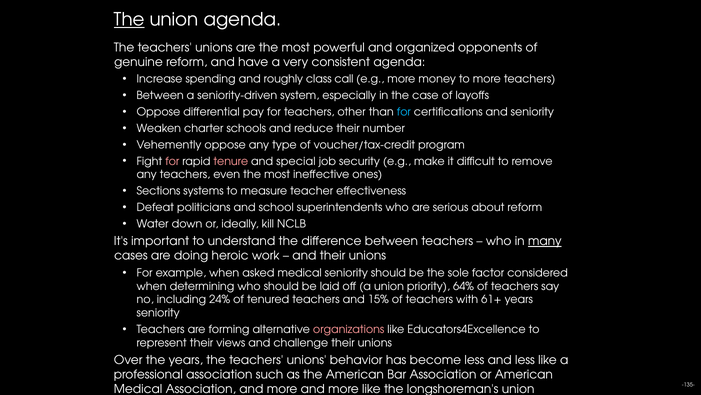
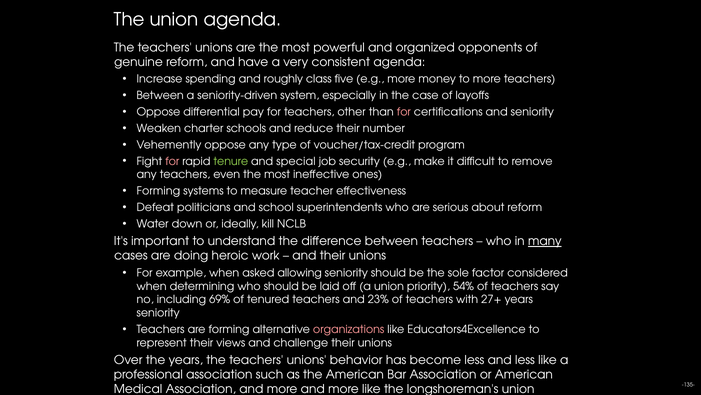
The at (129, 19) underline: present -> none
call: call -> five
for at (404, 112) colour: light blue -> pink
tenure colour: pink -> light green
Sections at (158, 191): Sections -> Forming
asked medical: medical -> allowing
64%: 64% -> 54%
24%: 24% -> 69%
15%: 15% -> 23%
61+: 61+ -> 27+
